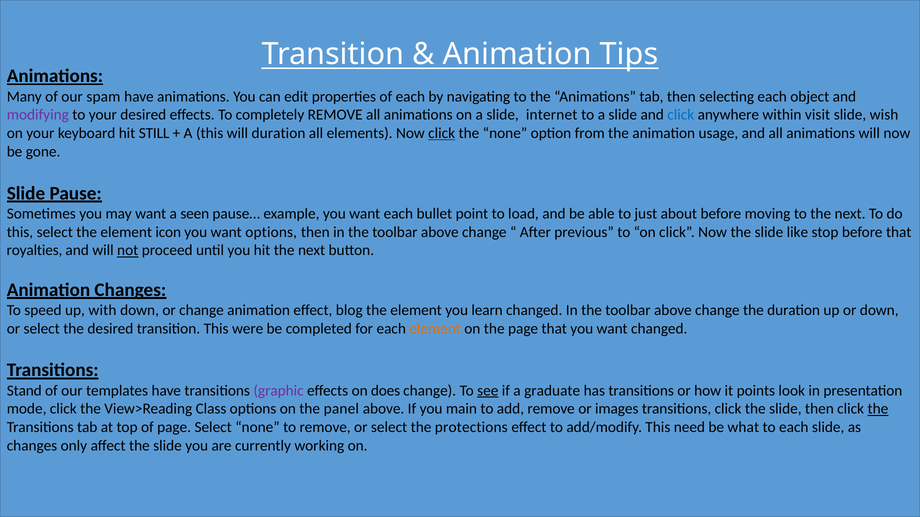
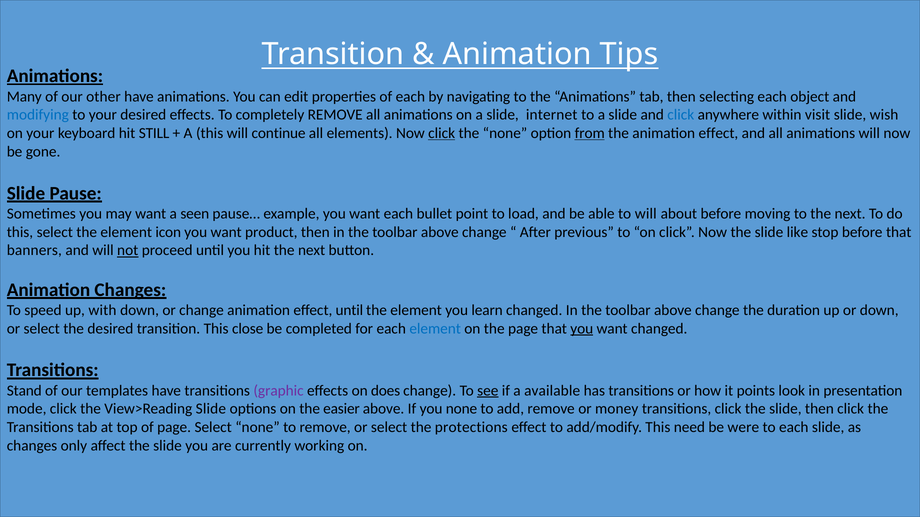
spam: spam -> other
modifying colour: purple -> blue
will duration: duration -> continue
from underline: none -> present
the animation usage: usage -> effect
to just: just -> will
want options: options -> product
royalties: royalties -> banners
effect blog: blog -> until
were: were -> close
element at (435, 329) colour: orange -> blue
you at (582, 329) underline: none -> present
graduate: graduate -> available
View>Reading Class: Class -> Slide
panel: panel -> easier
you main: main -> none
images: images -> money
the at (878, 409) underline: present -> none
what: what -> were
